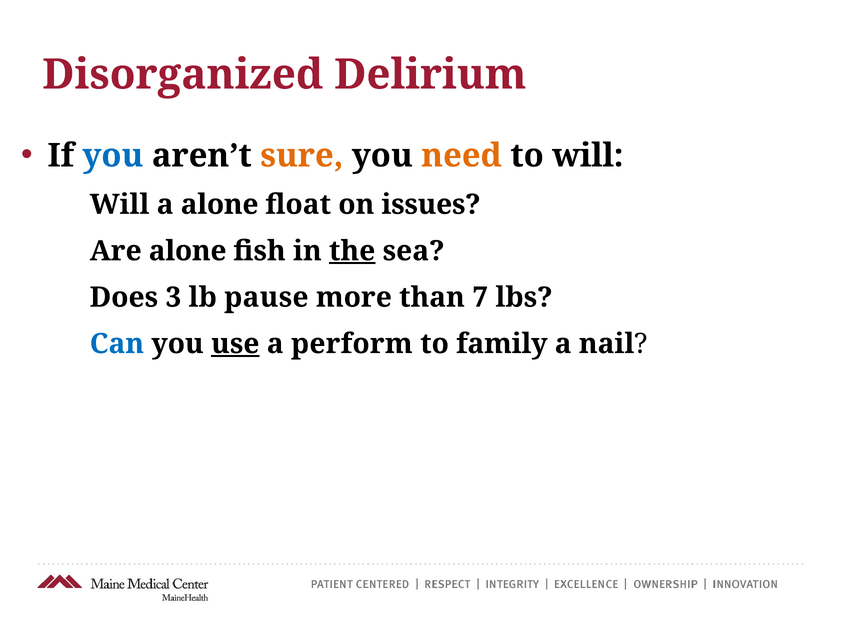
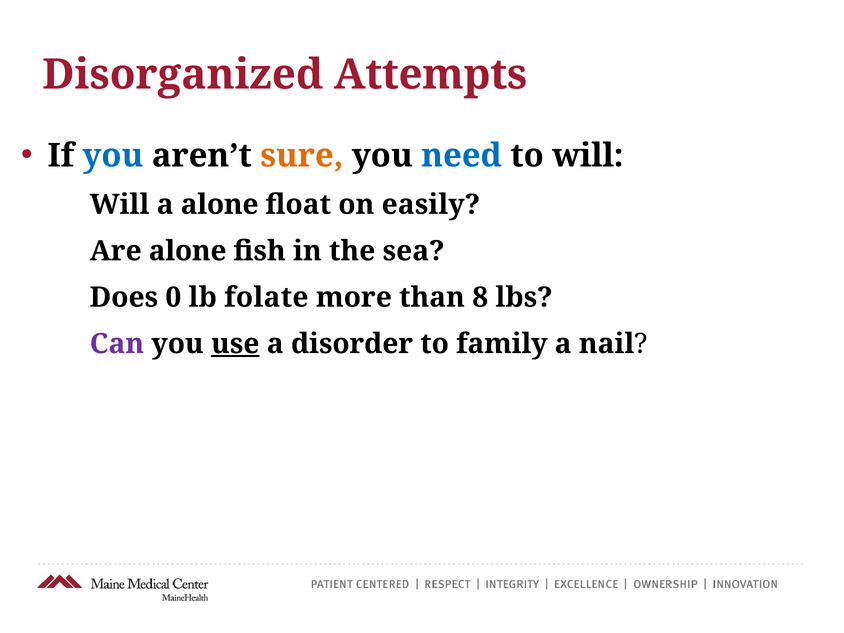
Delirium: Delirium -> Attempts
need colour: orange -> blue
issues: issues -> easily
the underline: present -> none
3: 3 -> 0
pause: pause -> folate
7: 7 -> 8
Can colour: blue -> purple
perform: perform -> disorder
